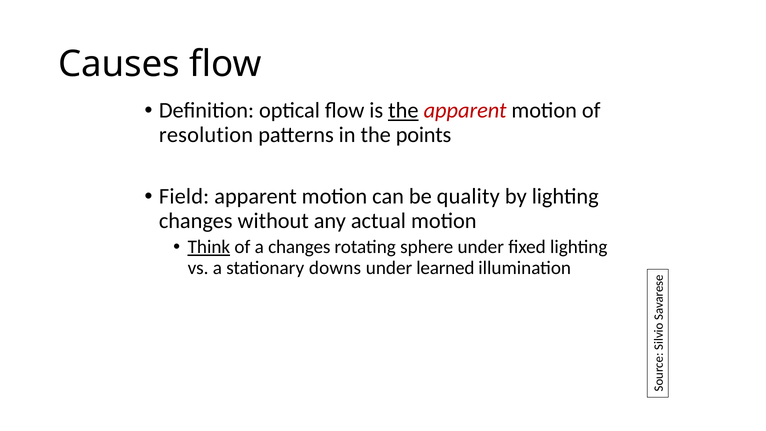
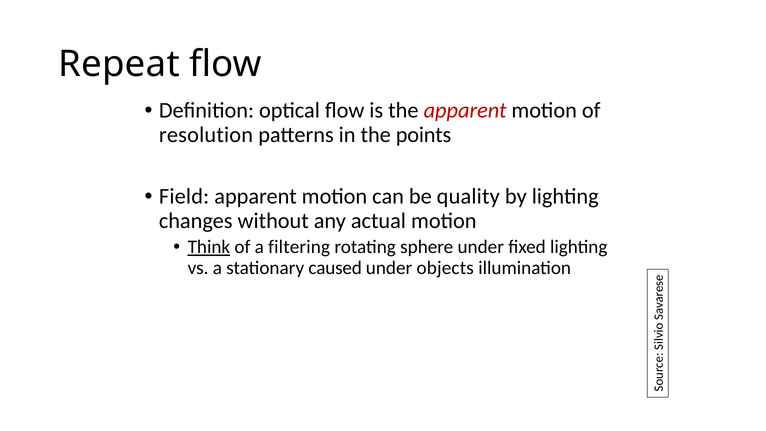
Causes: Causes -> Repeat
the at (403, 111) underline: present -> none
a changes: changes -> filtering
downs: downs -> caused
learned: learned -> objects
